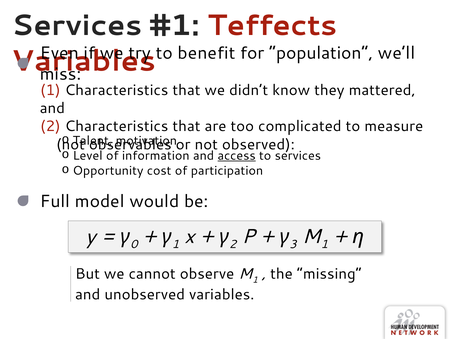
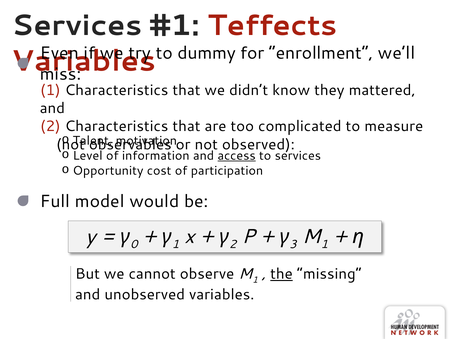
benefit: benefit -> dummy
population: population -> enrollment
the underline: none -> present
